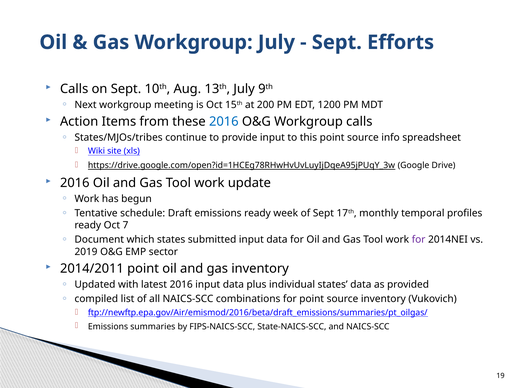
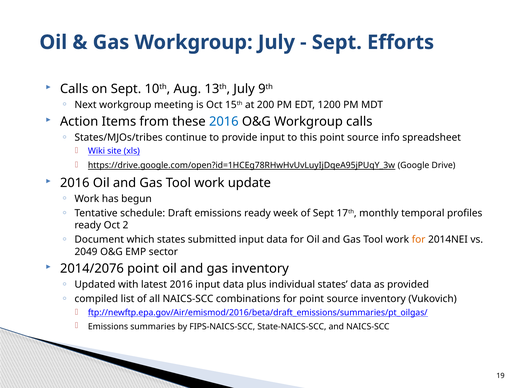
7: 7 -> 2
for at (419, 240) colour: purple -> orange
2019: 2019 -> 2049
2014/2011: 2014/2011 -> 2014/2076
